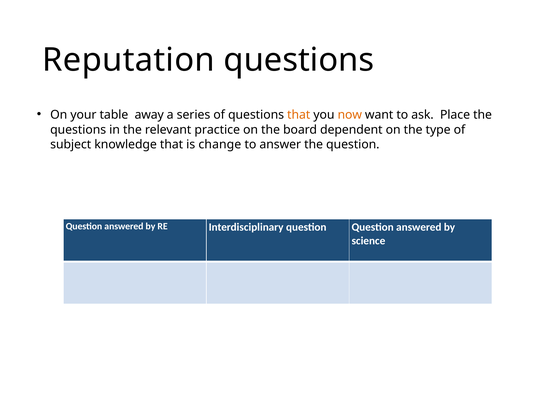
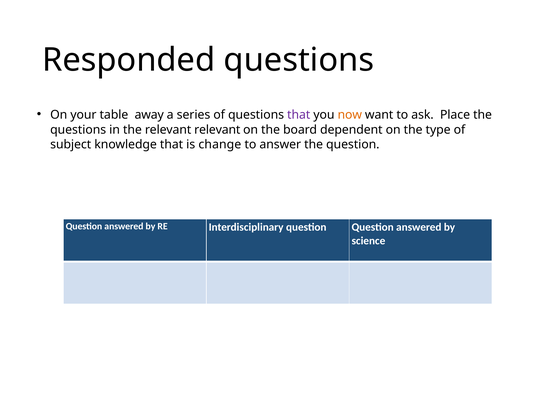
Reputation: Reputation -> Responded
that at (299, 115) colour: orange -> purple
relevant practice: practice -> relevant
